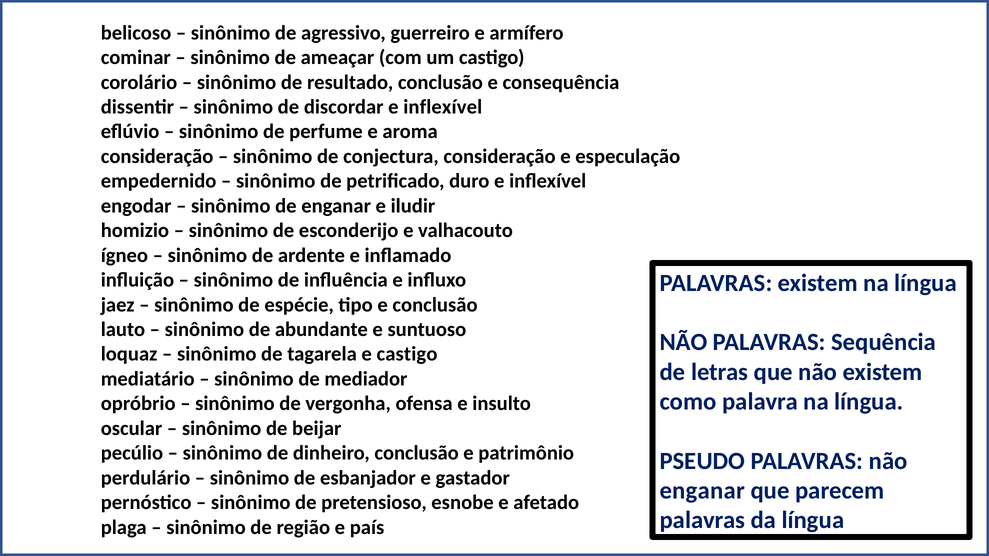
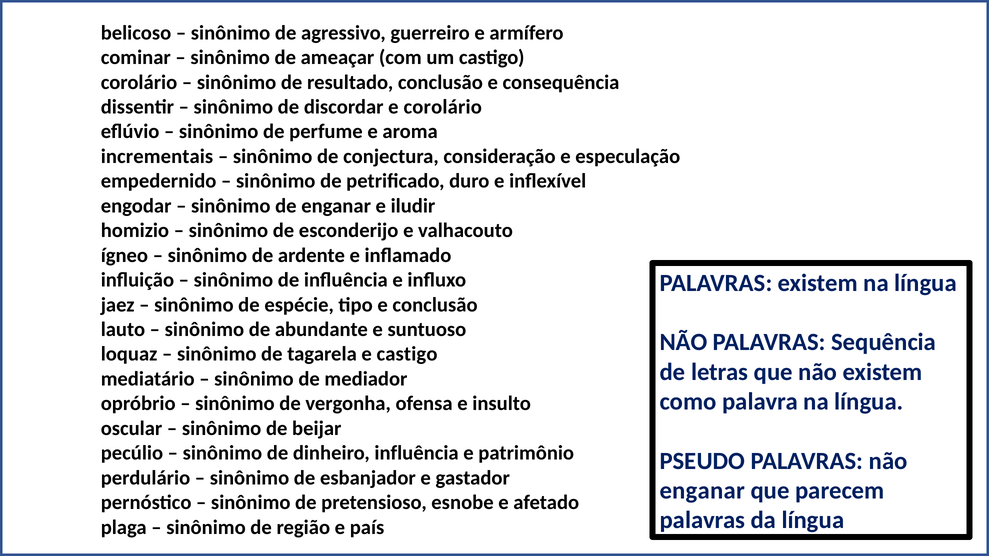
discordar e inflexível: inflexível -> corolário
consideração at (157, 156): consideração -> incrementais
dinheiro conclusão: conclusão -> influência
